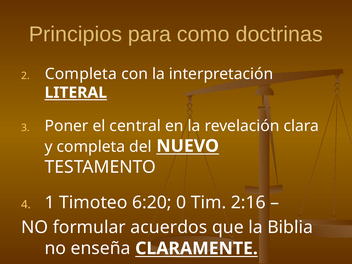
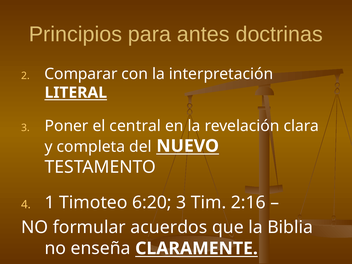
como: como -> antes
2 Completa: Completa -> Comparar
6:20 0: 0 -> 3
